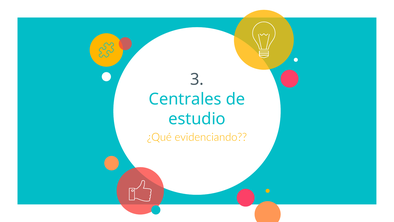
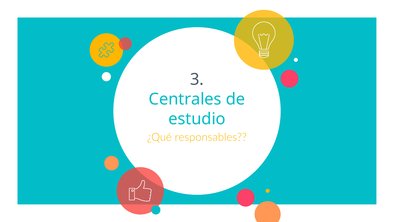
evidenciando: evidenciando -> responsables
